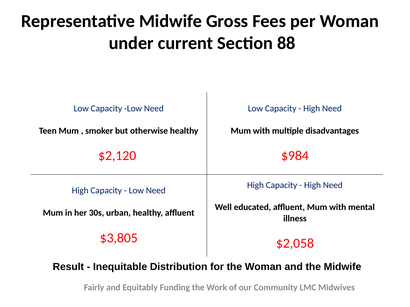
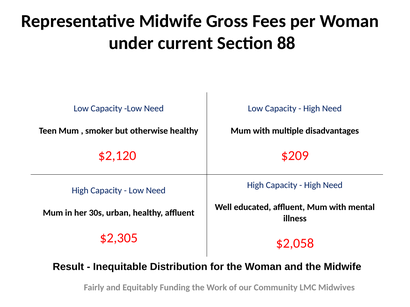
$984: $984 -> $209
$3,805: $3,805 -> $2,305
